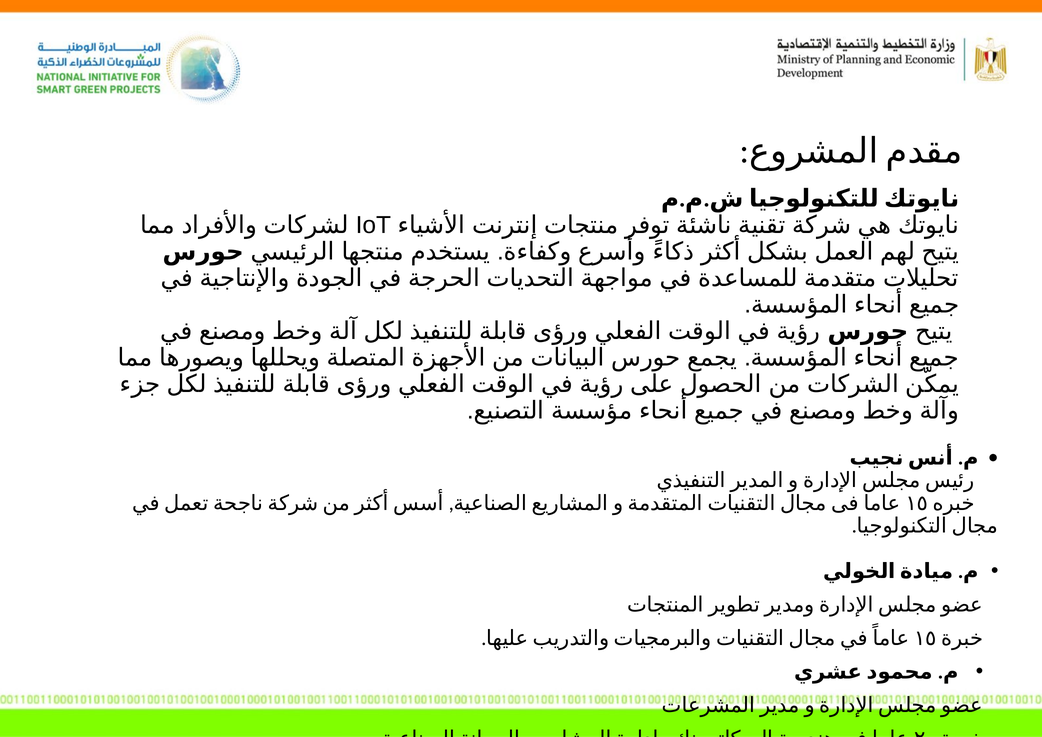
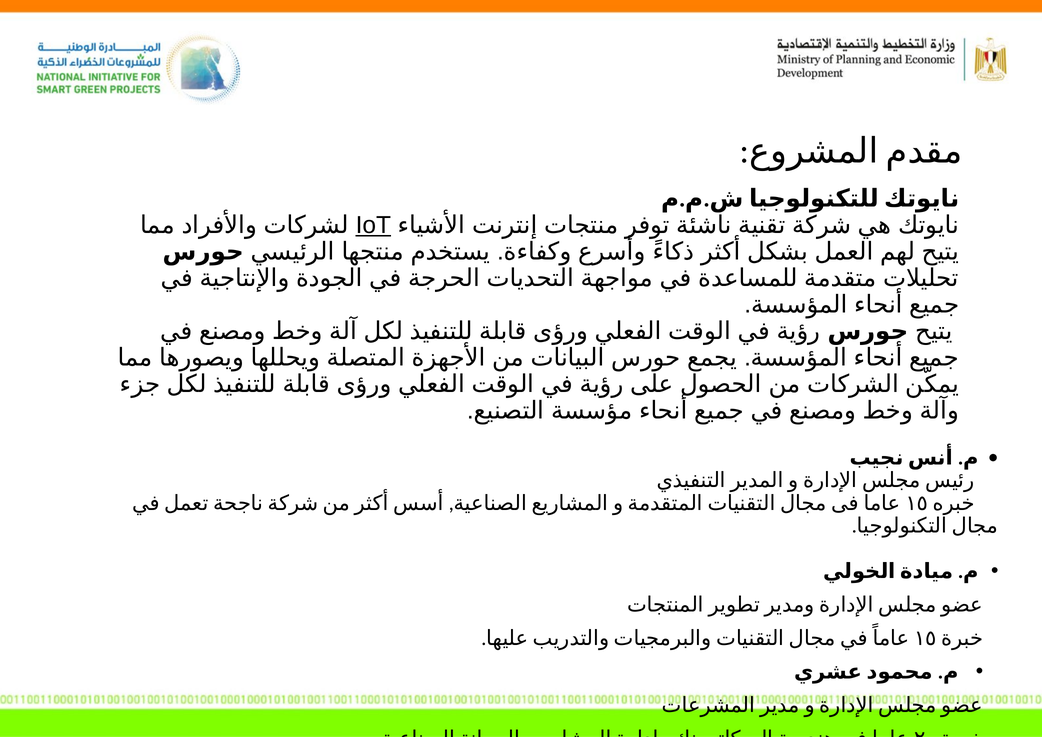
IoT underline: none -> present
